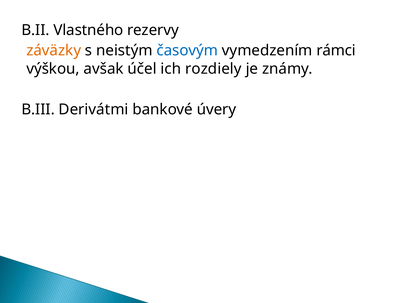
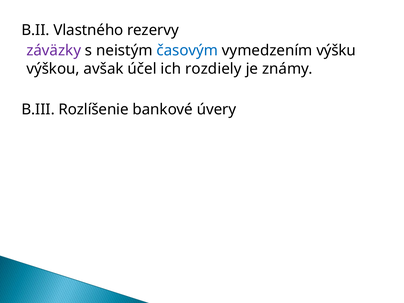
záväzky colour: orange -> purple
rámci: rámci -> výšku
Derivátmi: Derivátmi -> Rozlíšenie
